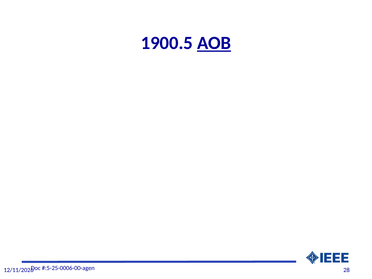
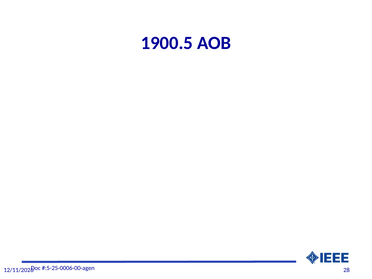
AOB underline: present -> none
